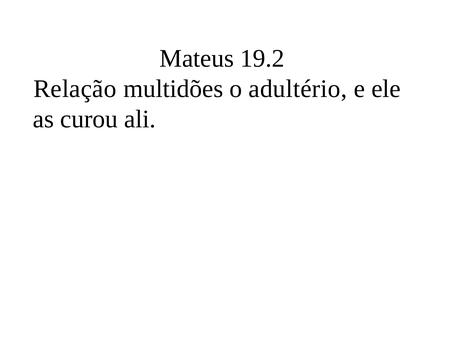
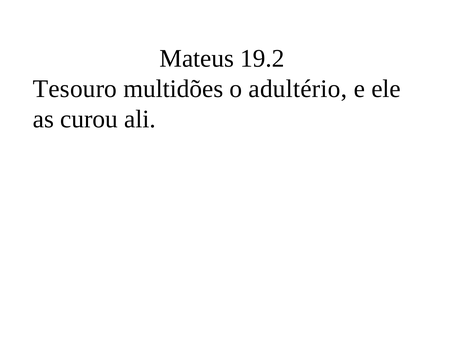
Relação: Relação -> Tesouro
